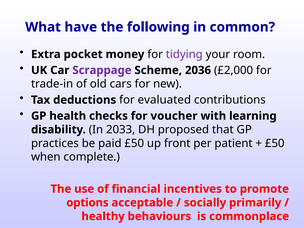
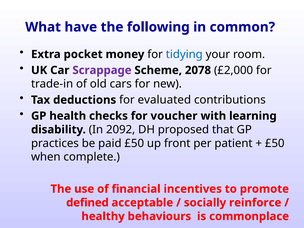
tidying colour: purple -> blue
2036: 2036 -> 2078
2033: 2033 -> 2092
options: options -> defined
primarily: primarily -> reinforce
